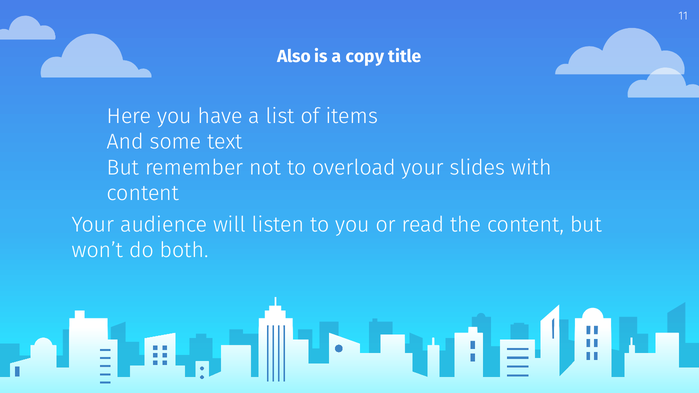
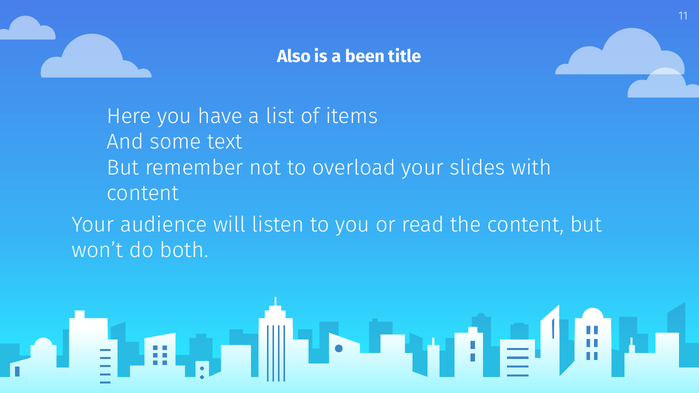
copy: copy -> been
